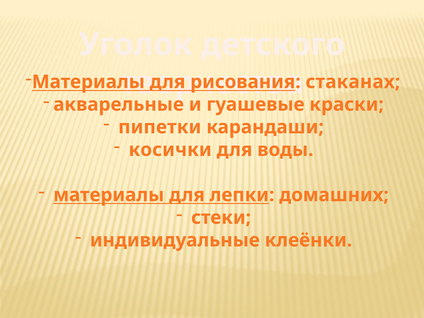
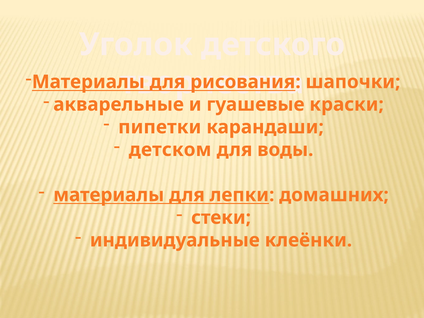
стаканах: стаканах -> шапочки
косички: косички -> детском
